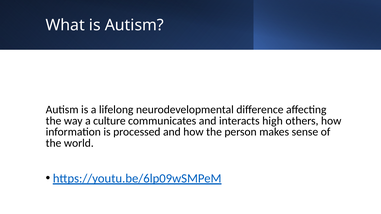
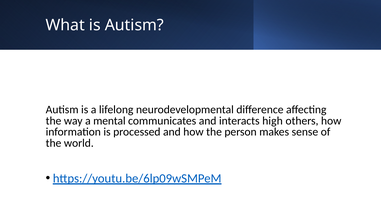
culture: culture -> mental
